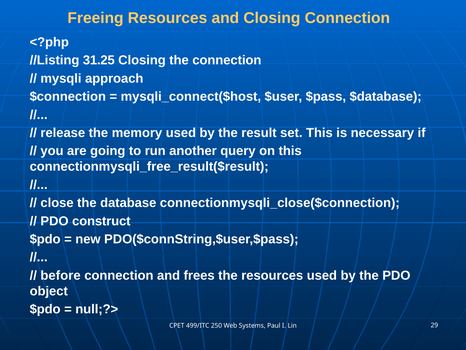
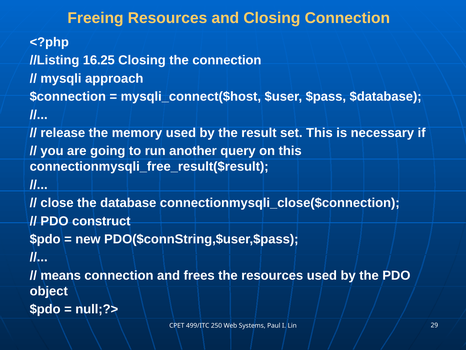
31.25: 31.25 -> 16.25
before: before -> means
